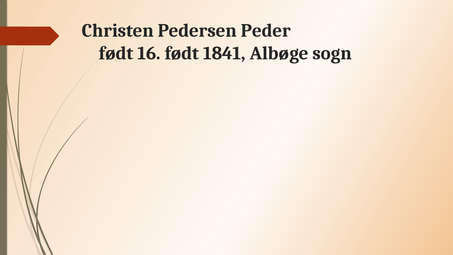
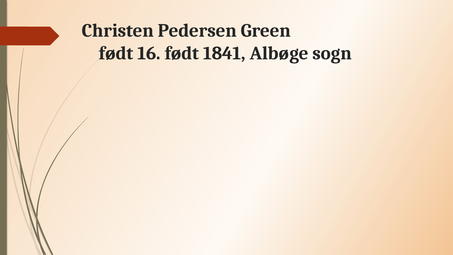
Peder: Peder -> Green
